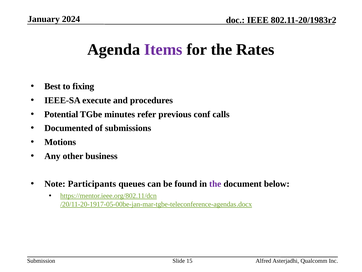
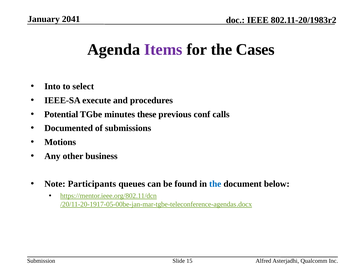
2024: 2024 -> 2041
Rates: Rates -> Cases
Best: Best -> Into
fixing: fixing -> select
refer: refer -> these
the at (215, 183) colour: purple -> blue
